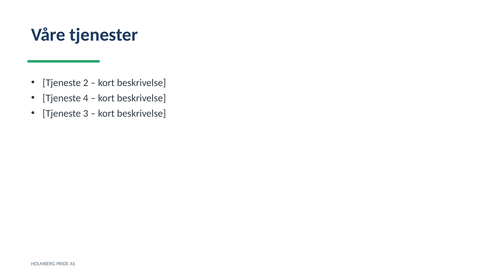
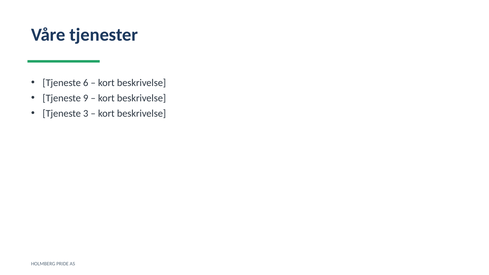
2: 2 -> 6
4: 4 -> 9
